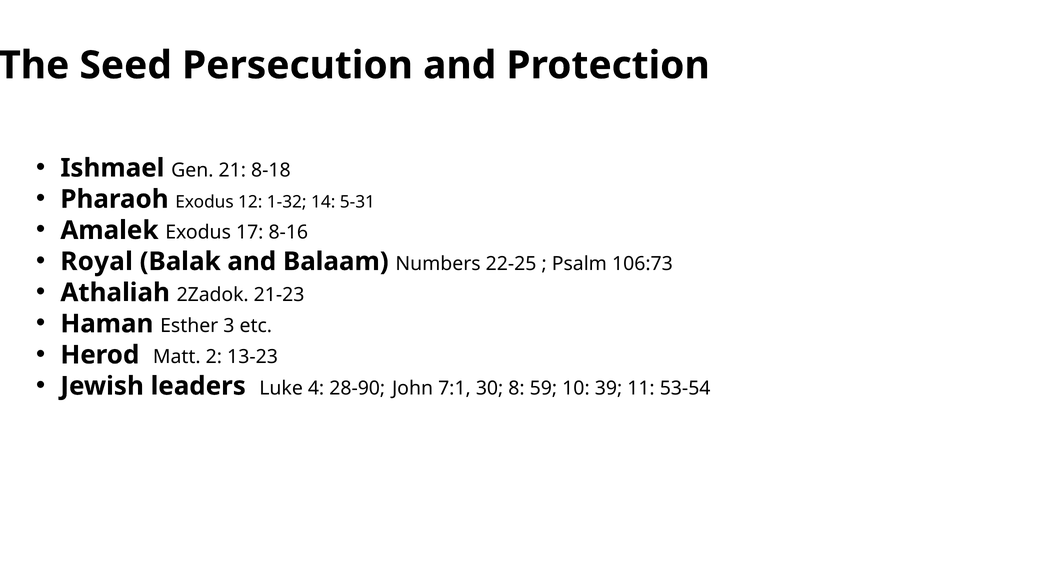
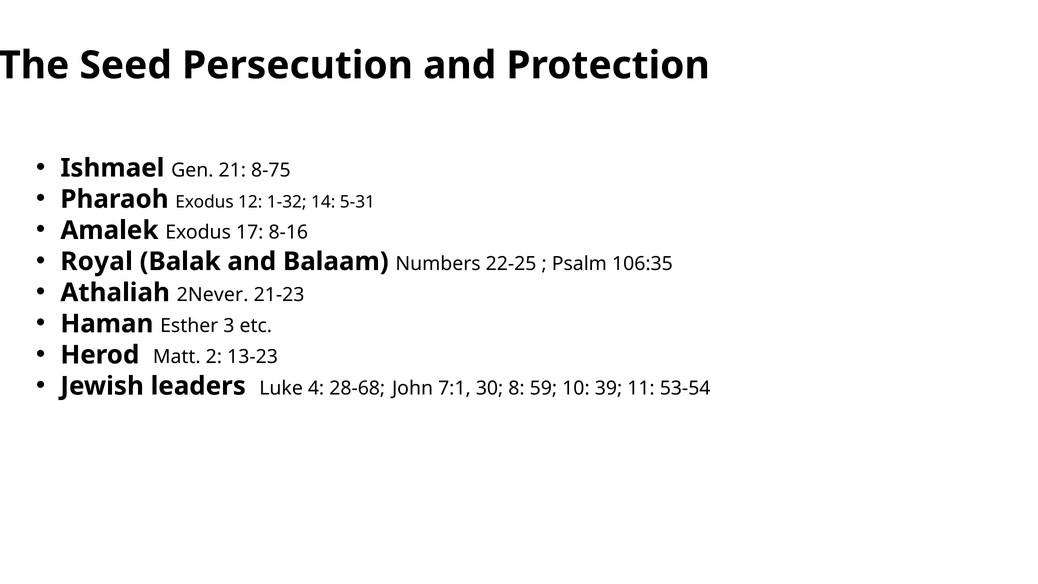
8-18: 8-18 -> 8-75
106:73: 106:73 -> 106:35
2Zadok: 2Zadok -> 2Never
28-90: 28-90 -> 28-68
